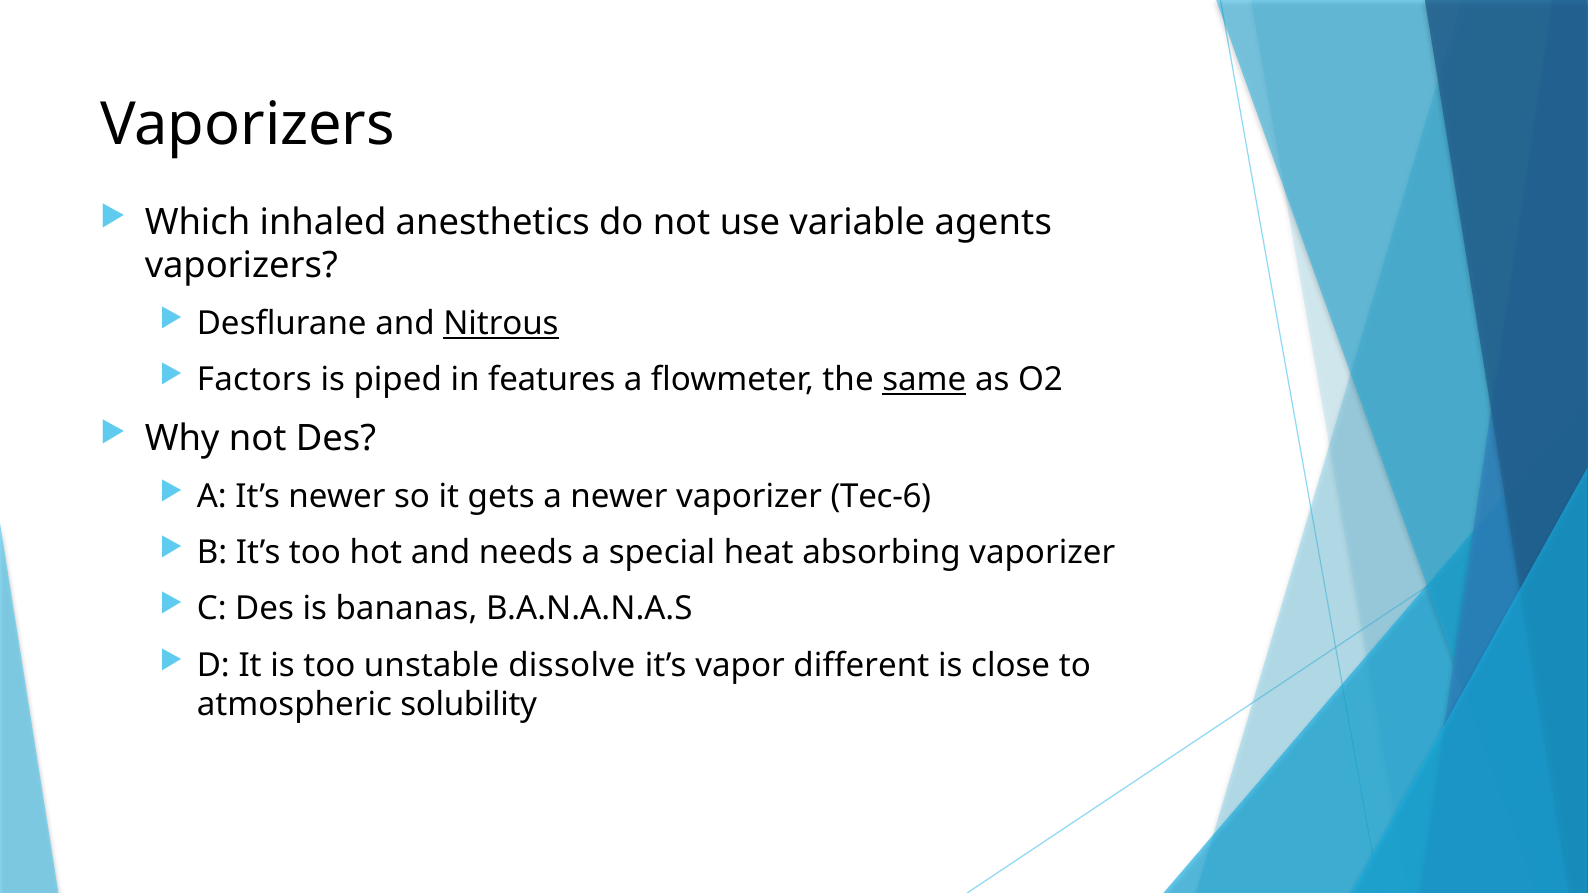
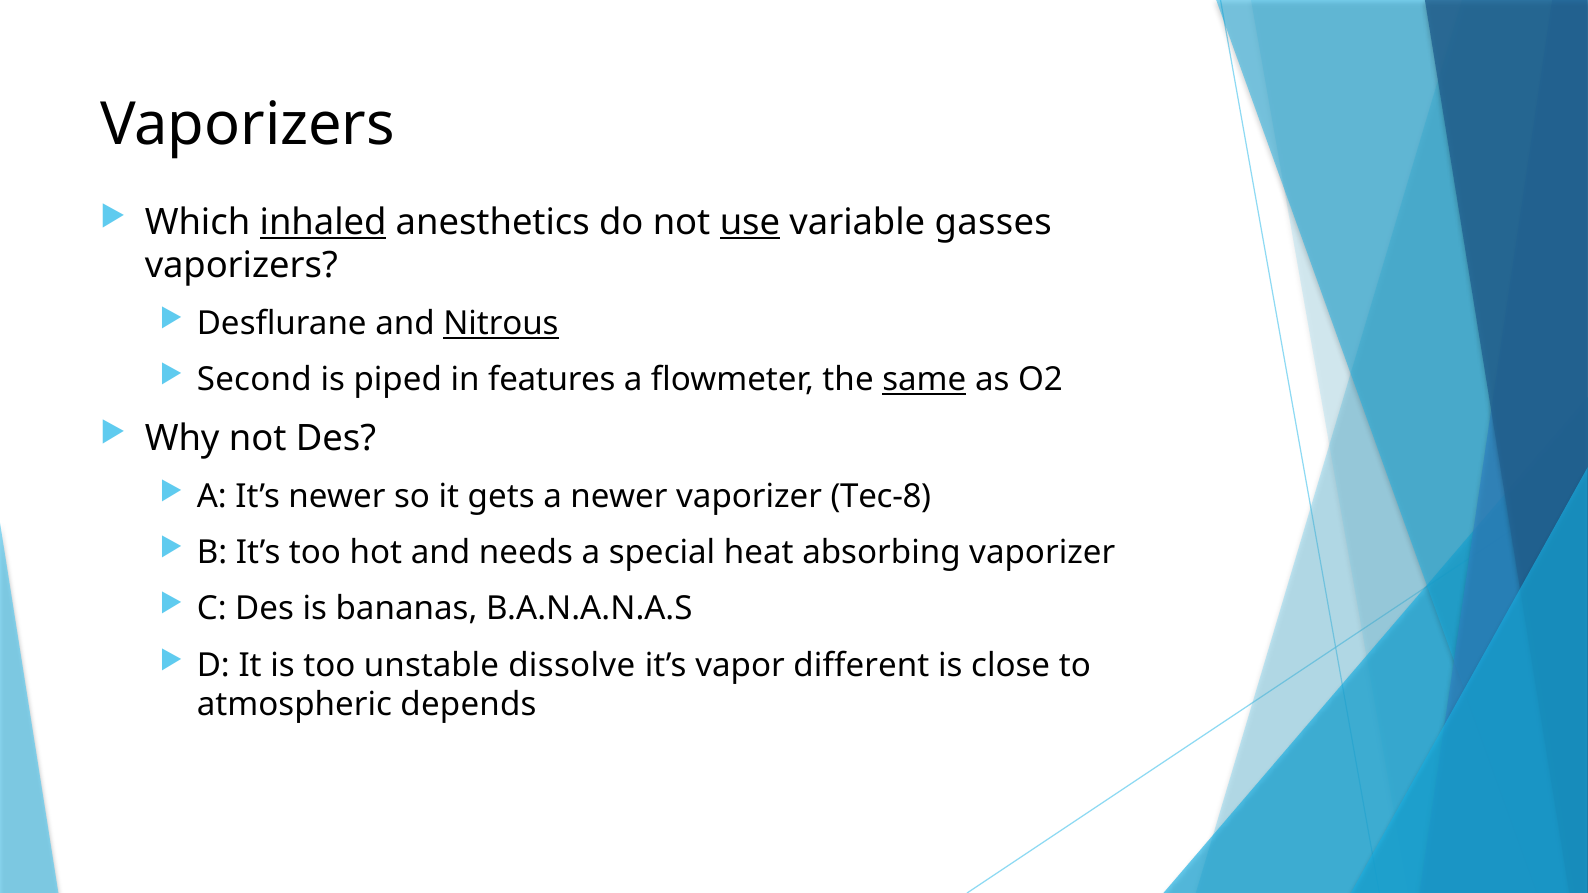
inhaled underline: none -> present
use underline: none -> present
agents: agents -> gasses
Factors: Factors -> Second
Tec-6: Tec-6 -> Tec-8
solubility: solubility -> depends
